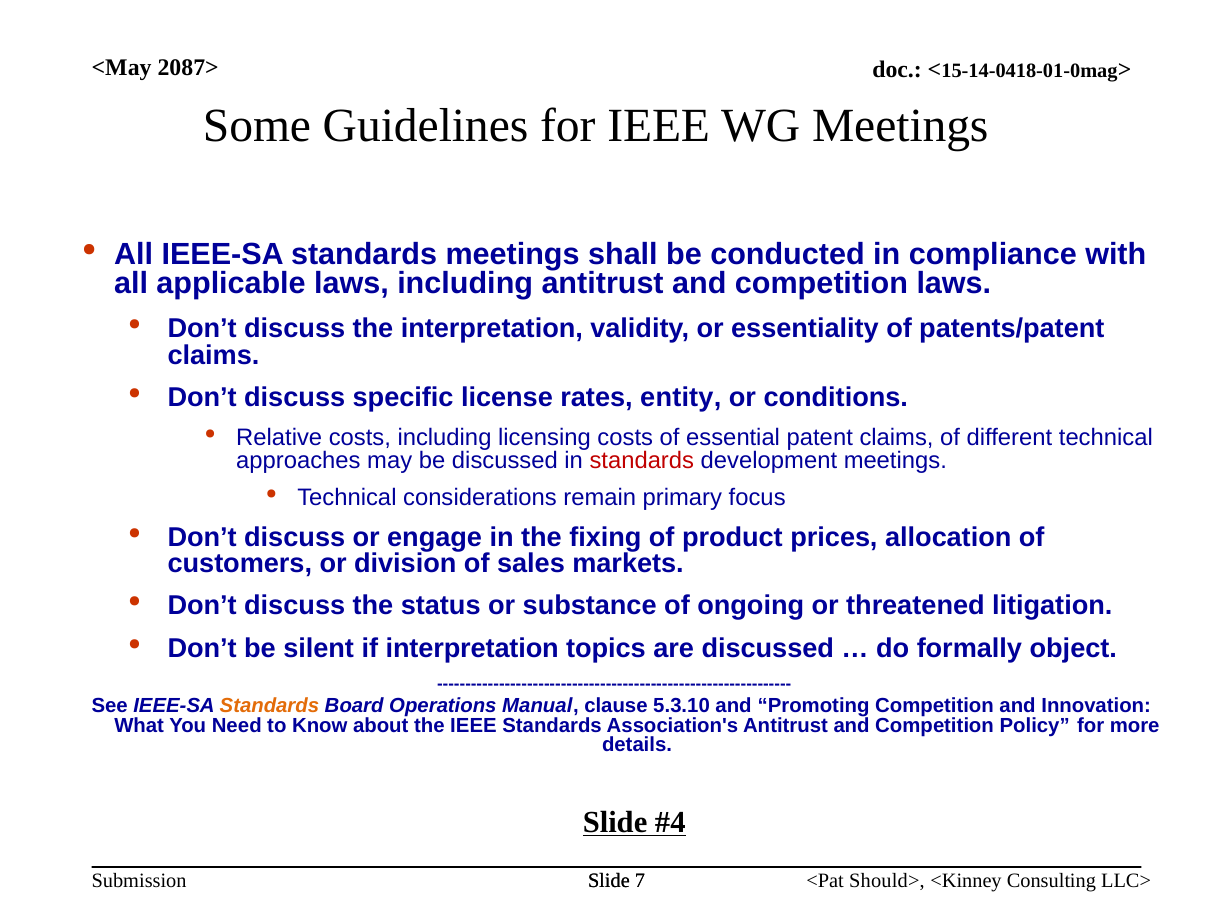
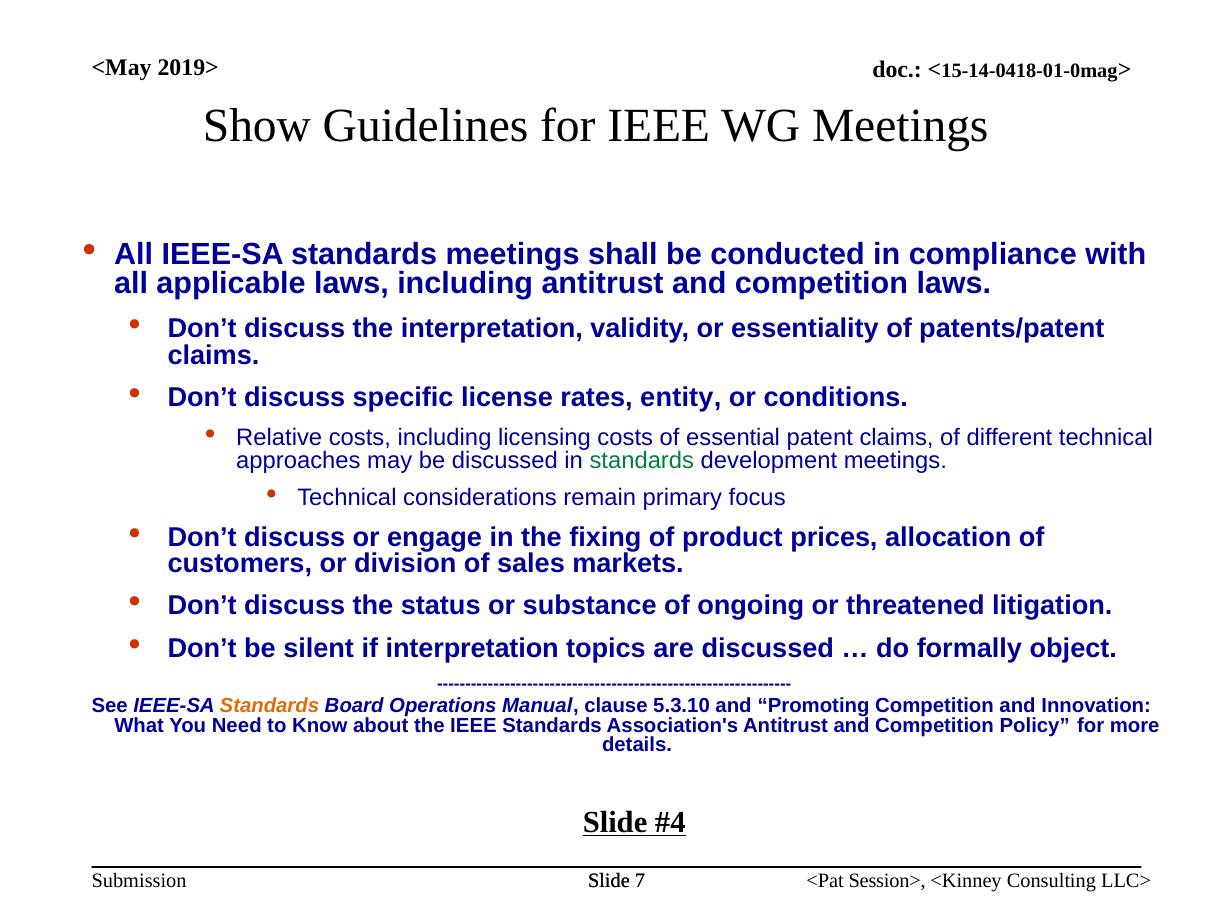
2087>: 2087> -> 2019>
Some: Some -> Show
standards at (642, 460) colour: red -> green
Should>: Should> -> Session>
